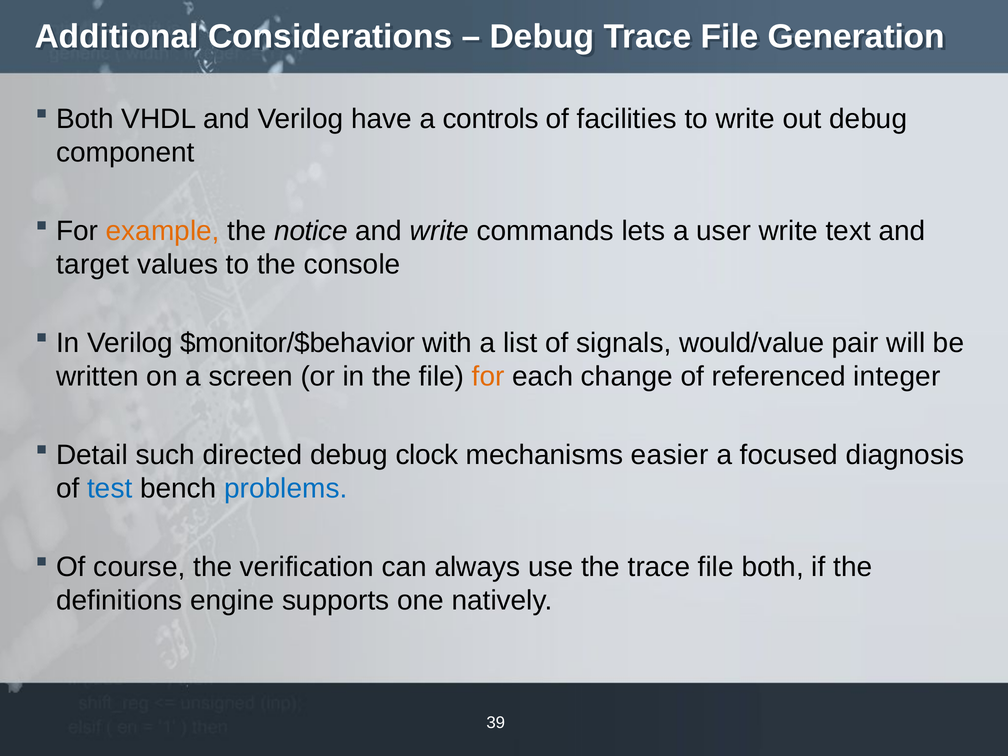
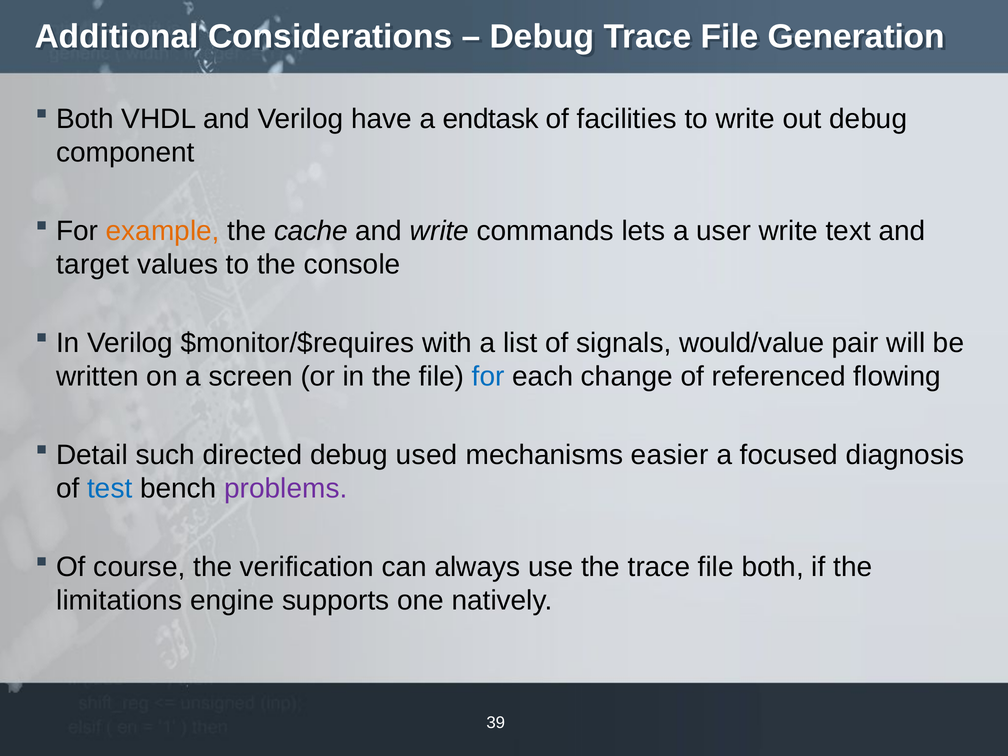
controls: controls -> endtask
notice: notice -> cache
$monitor/$behavior: $monitor/$behavior -> $monitor/$requires
for at (488, 377) colour: orange -> blue
integer: integer -> flowing
clock: clock -> used
problems colour: blue -> purple
definitions: definitions -> limitations
